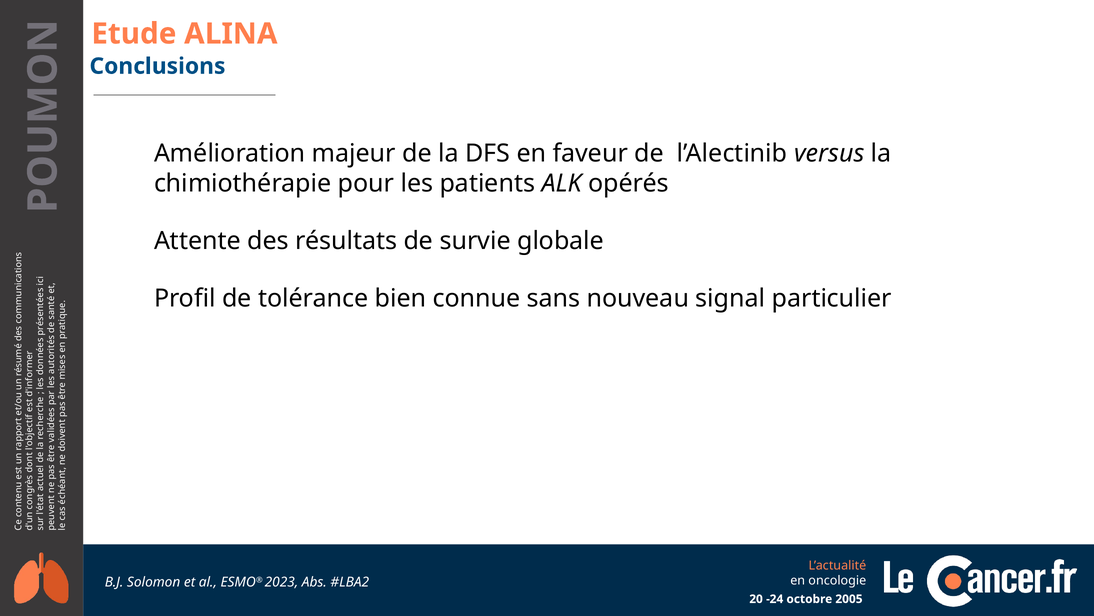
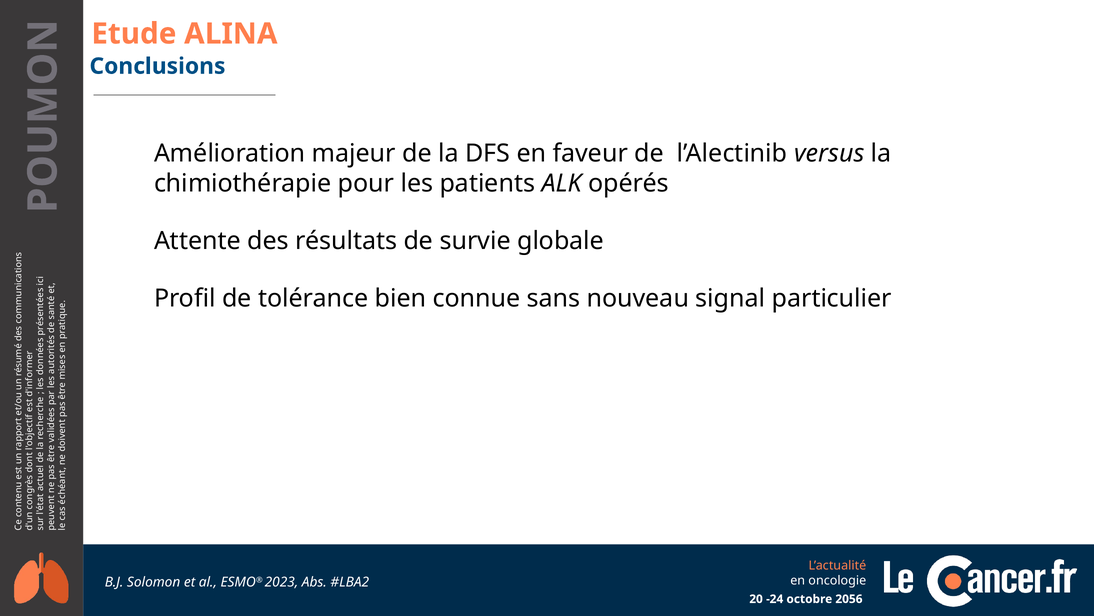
2005: 2005 -> 2056
